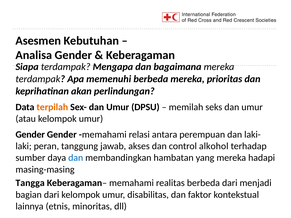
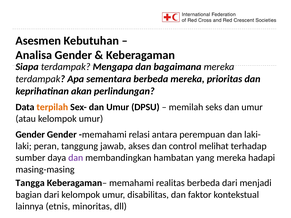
memenuhi: memenuhi -> sementara
alkohol: alkohol -> melihat
dan at (76, 158) colour: blue -> purple
